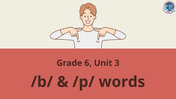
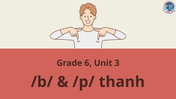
words: words -> thanh
